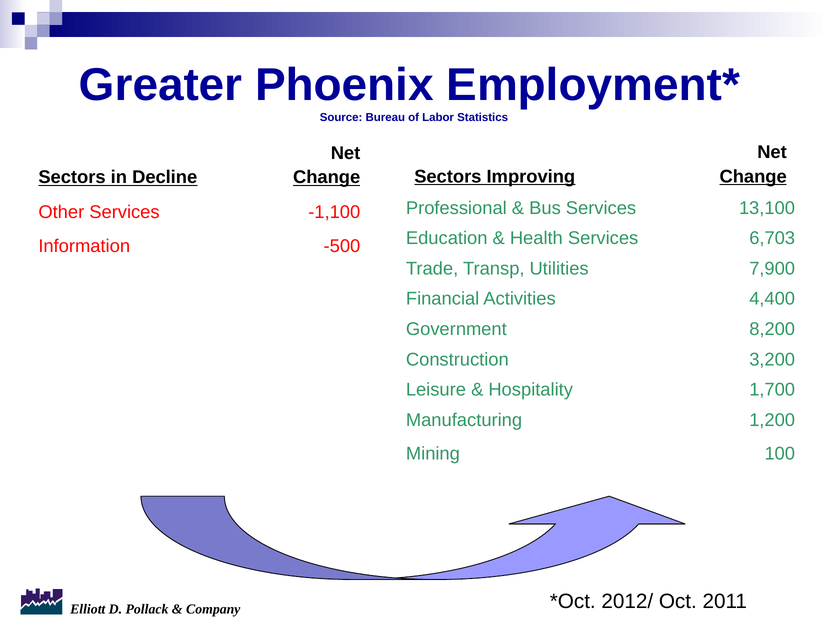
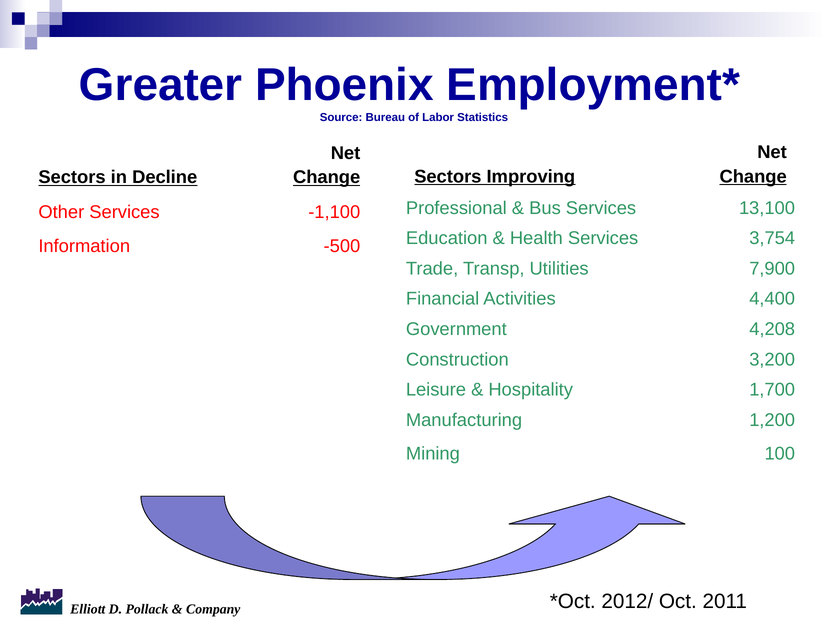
6,703: 6,703 -> 3,754
8,200: 8,200 -> 4,208
